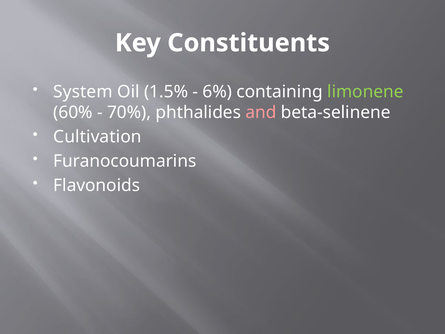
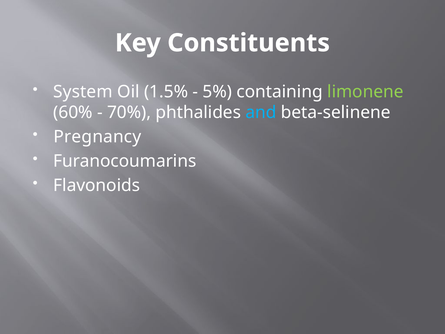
6%: 6% -> 5%
and colour: pink -> light blue
Cultivation: Cultivation -> Pregnancy
